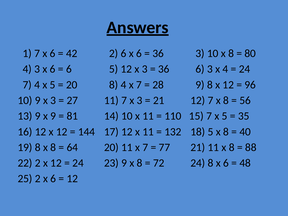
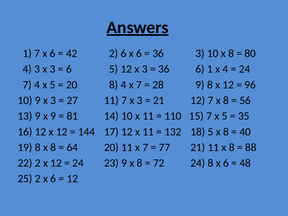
3 x 6: 6 -> 3
6 3: 3 -> 1
